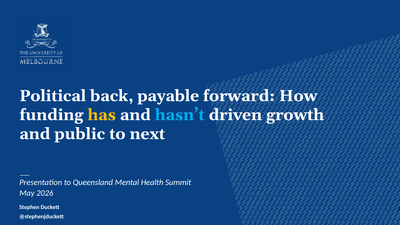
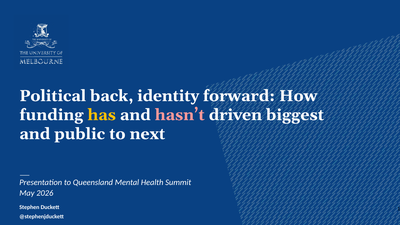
payable: payable -> identity
hasn’t colour: light blue -> pink
growth: growth -> biggest
